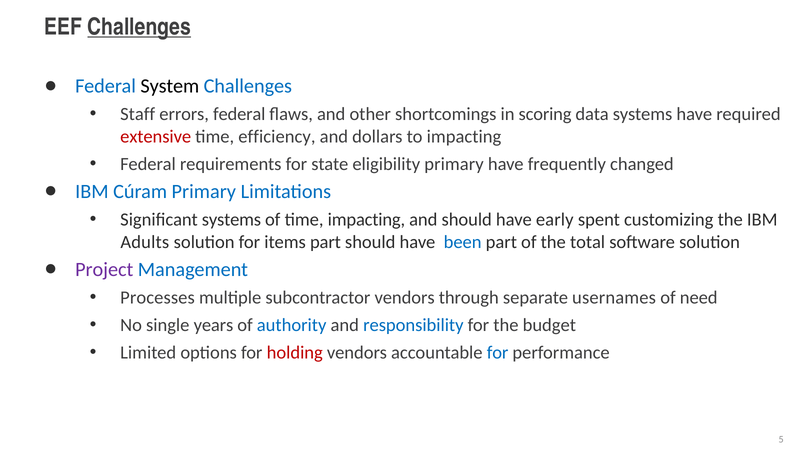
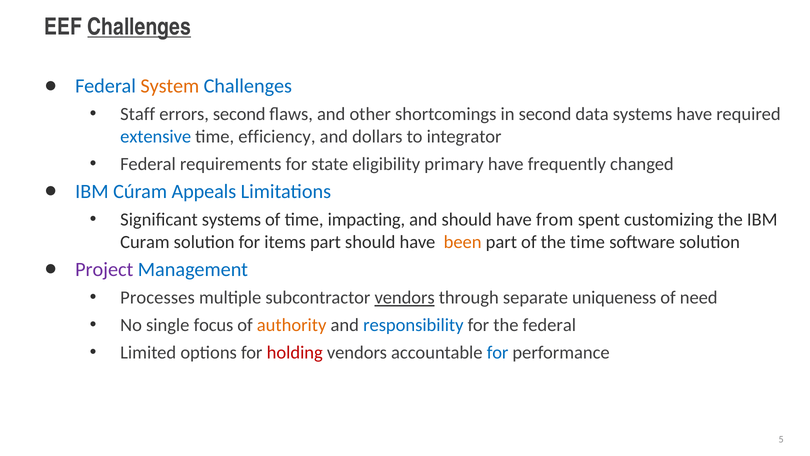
System colour: black -> orange
errors federal: federal -> second
in scoring: scoring -> second
extensive colour: red -> blue
to impacting: impacting -> integrator
Cúram Primary: Primary -> Appeals
early: early -> from
Adults: Adults -> Curam
been colour: blue -> orange
the total: total -> time
vendors at (405, 297) underline: none -> present
usernames: usernames -> uniqueness
years: years -> focus
authority colour: blue -> orange
the budget: budget -> federal
